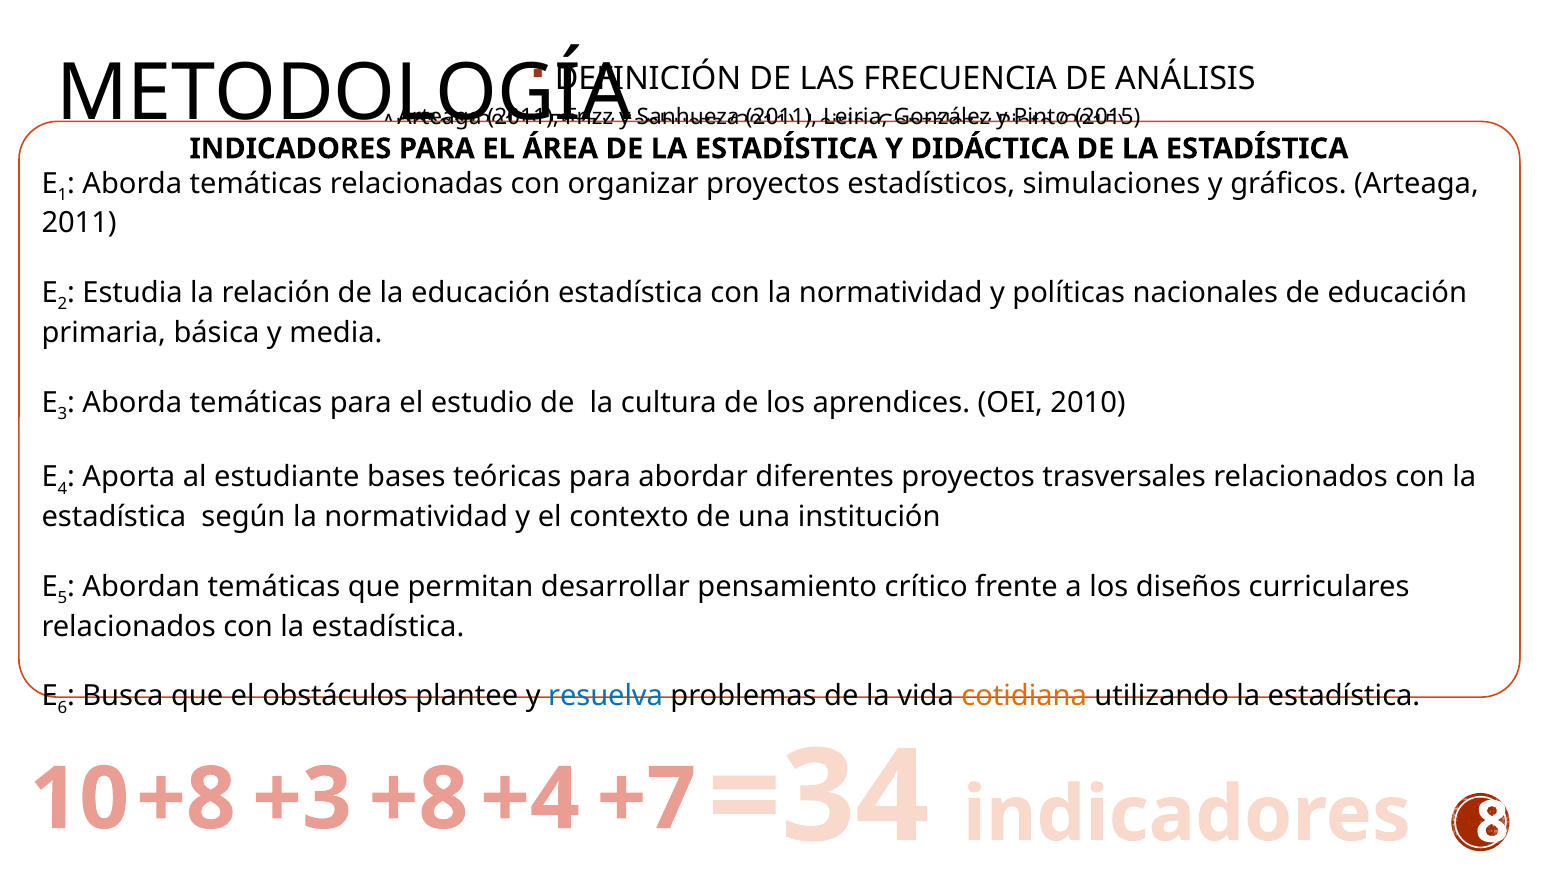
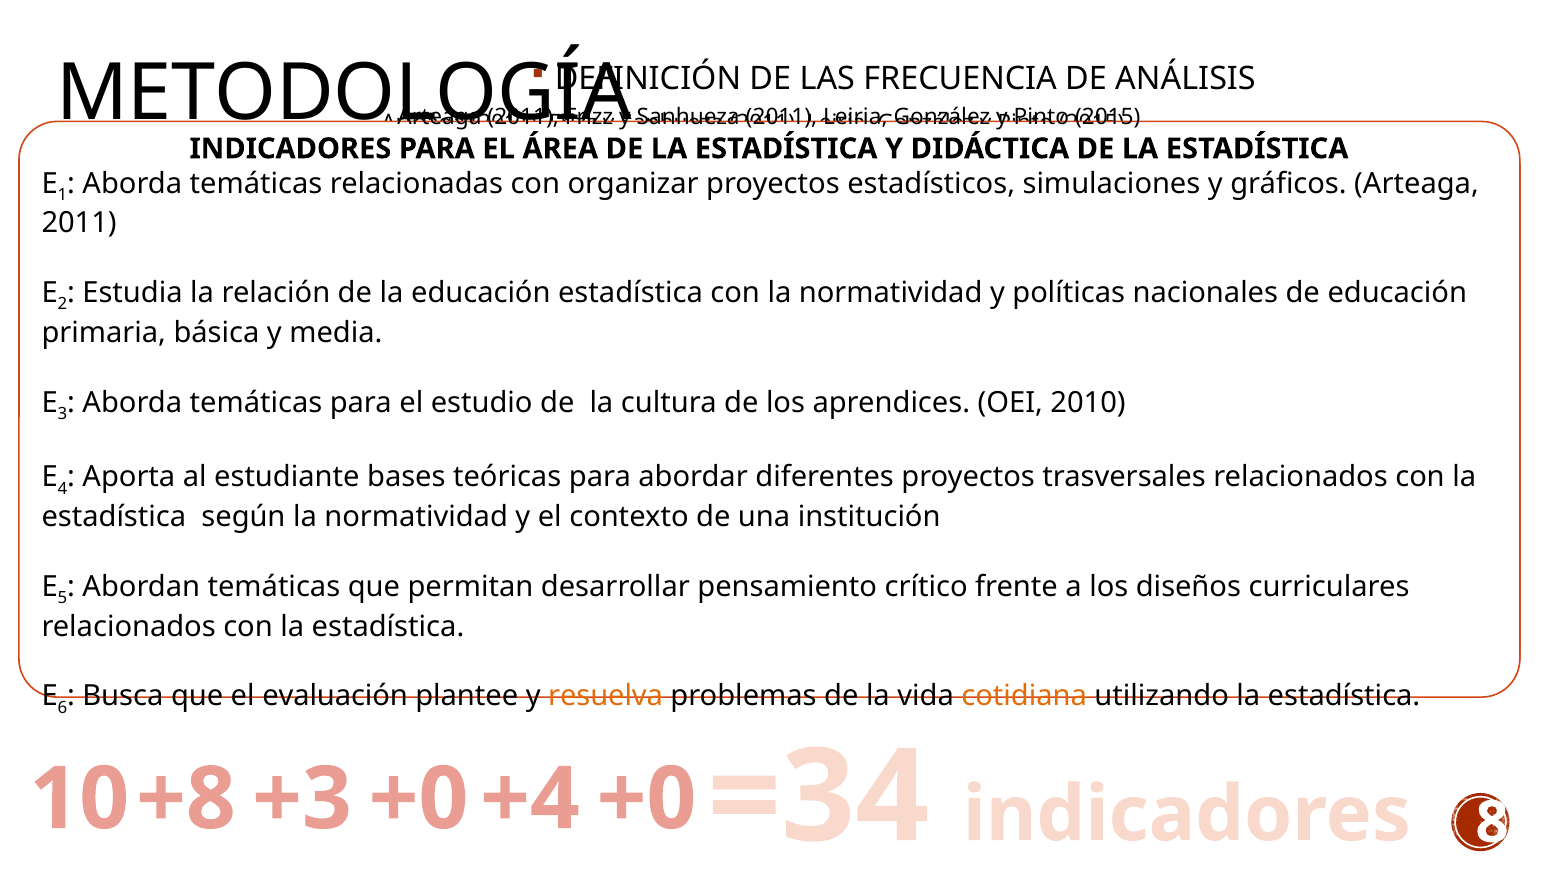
el obstáculos: obstáculos -> evaluación
resuelva colour: blue -> orange
+8 at (418, 799): +8 -> +0
+7 at (646, 799): +7 -> +0
